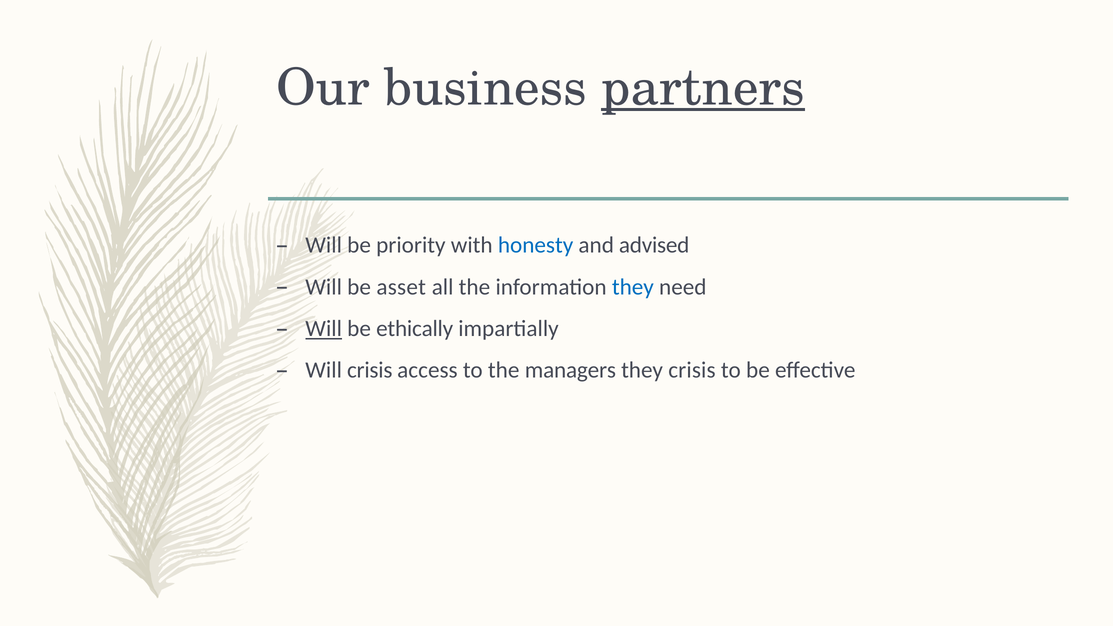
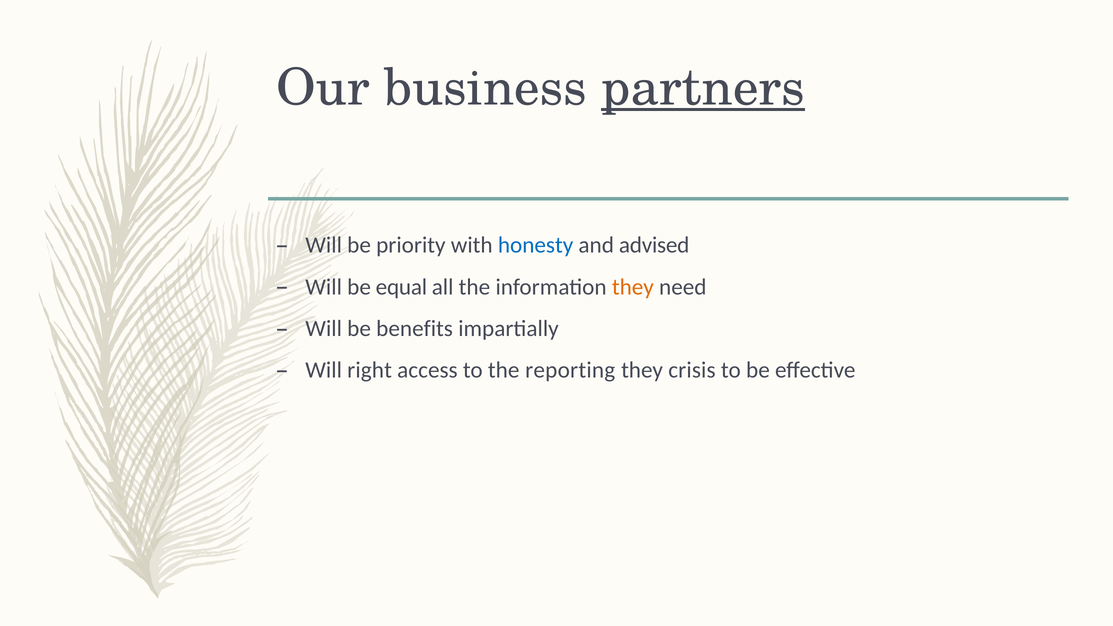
asset: asset -> equal
they at (633, 287) colour: blue -> orange
Will at (324, 329) underline: present -> none
ethically: ethically -> benefits
Will crisis: crisis -> right
managers: managers -> reporting
